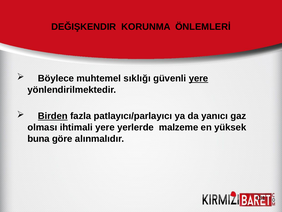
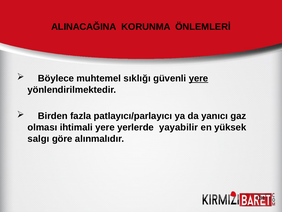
DEĞIŞKENDIR: DEĞIŞKENDIR -> ALINACAĞINA
Birden underline: present -> none
malzeme: malzeme -> yayabilir
buna: buna -> salgı
